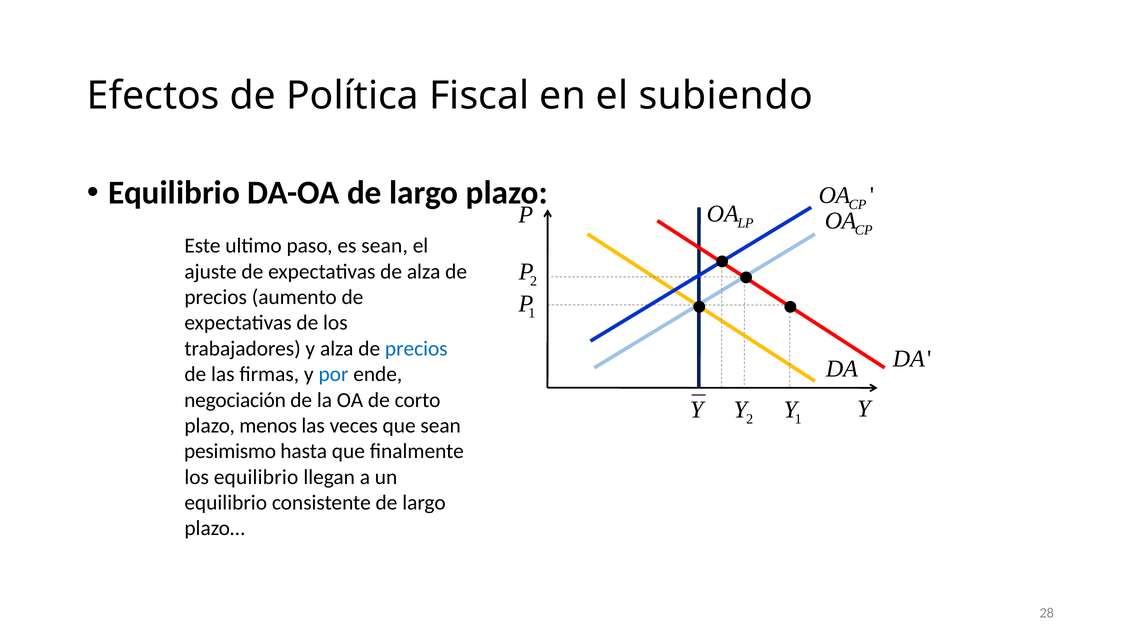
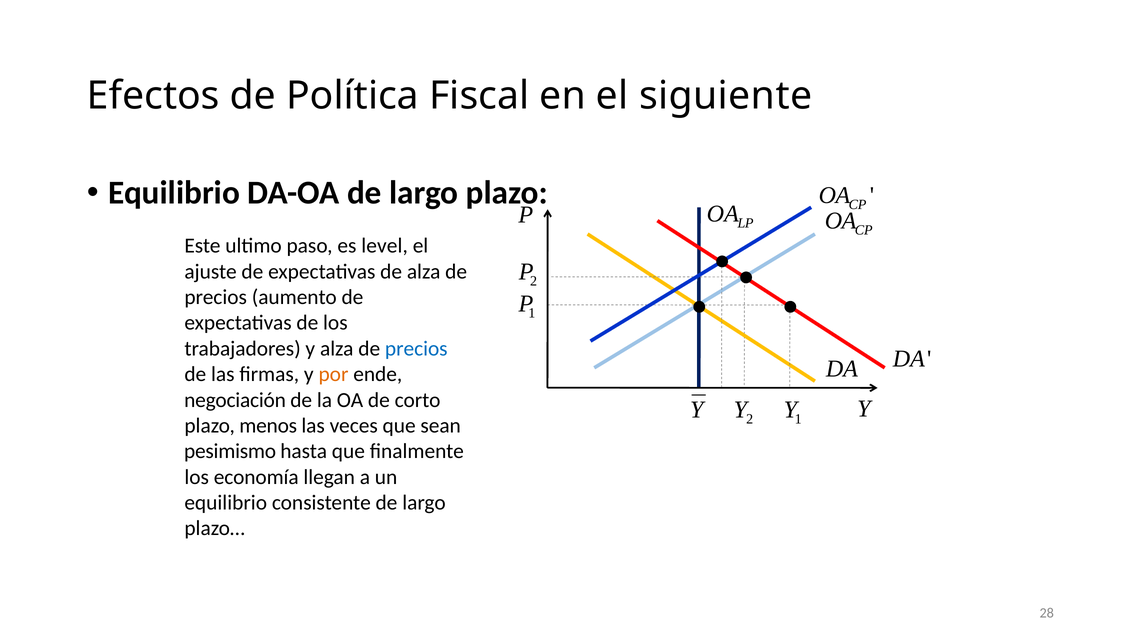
subiendo: subiendo -> siguiente
es sean: sean -> level
por colour: blue -> orange
los equilibrio: equilibrio -> economía
